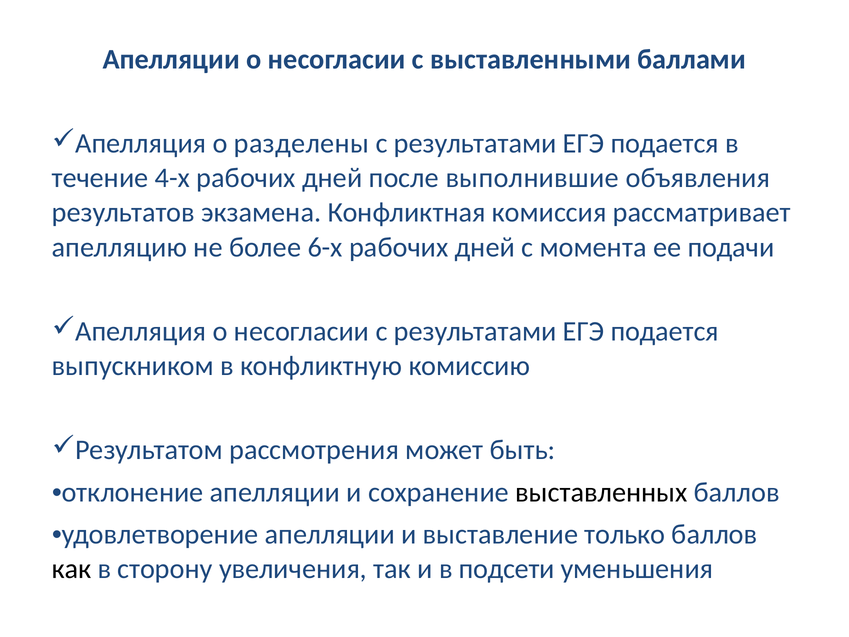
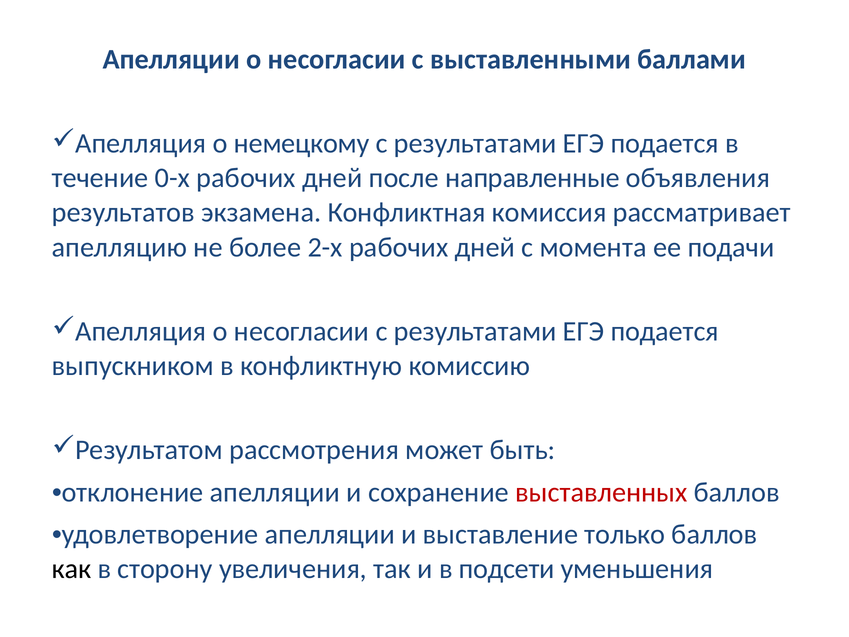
разделены: разделены -> немецкому
4-х: 4-х -> 0-х
выполнившие: выполнившие -> направленные
6-х: 6-х -> 2-х
выставленных colour: black -> red
